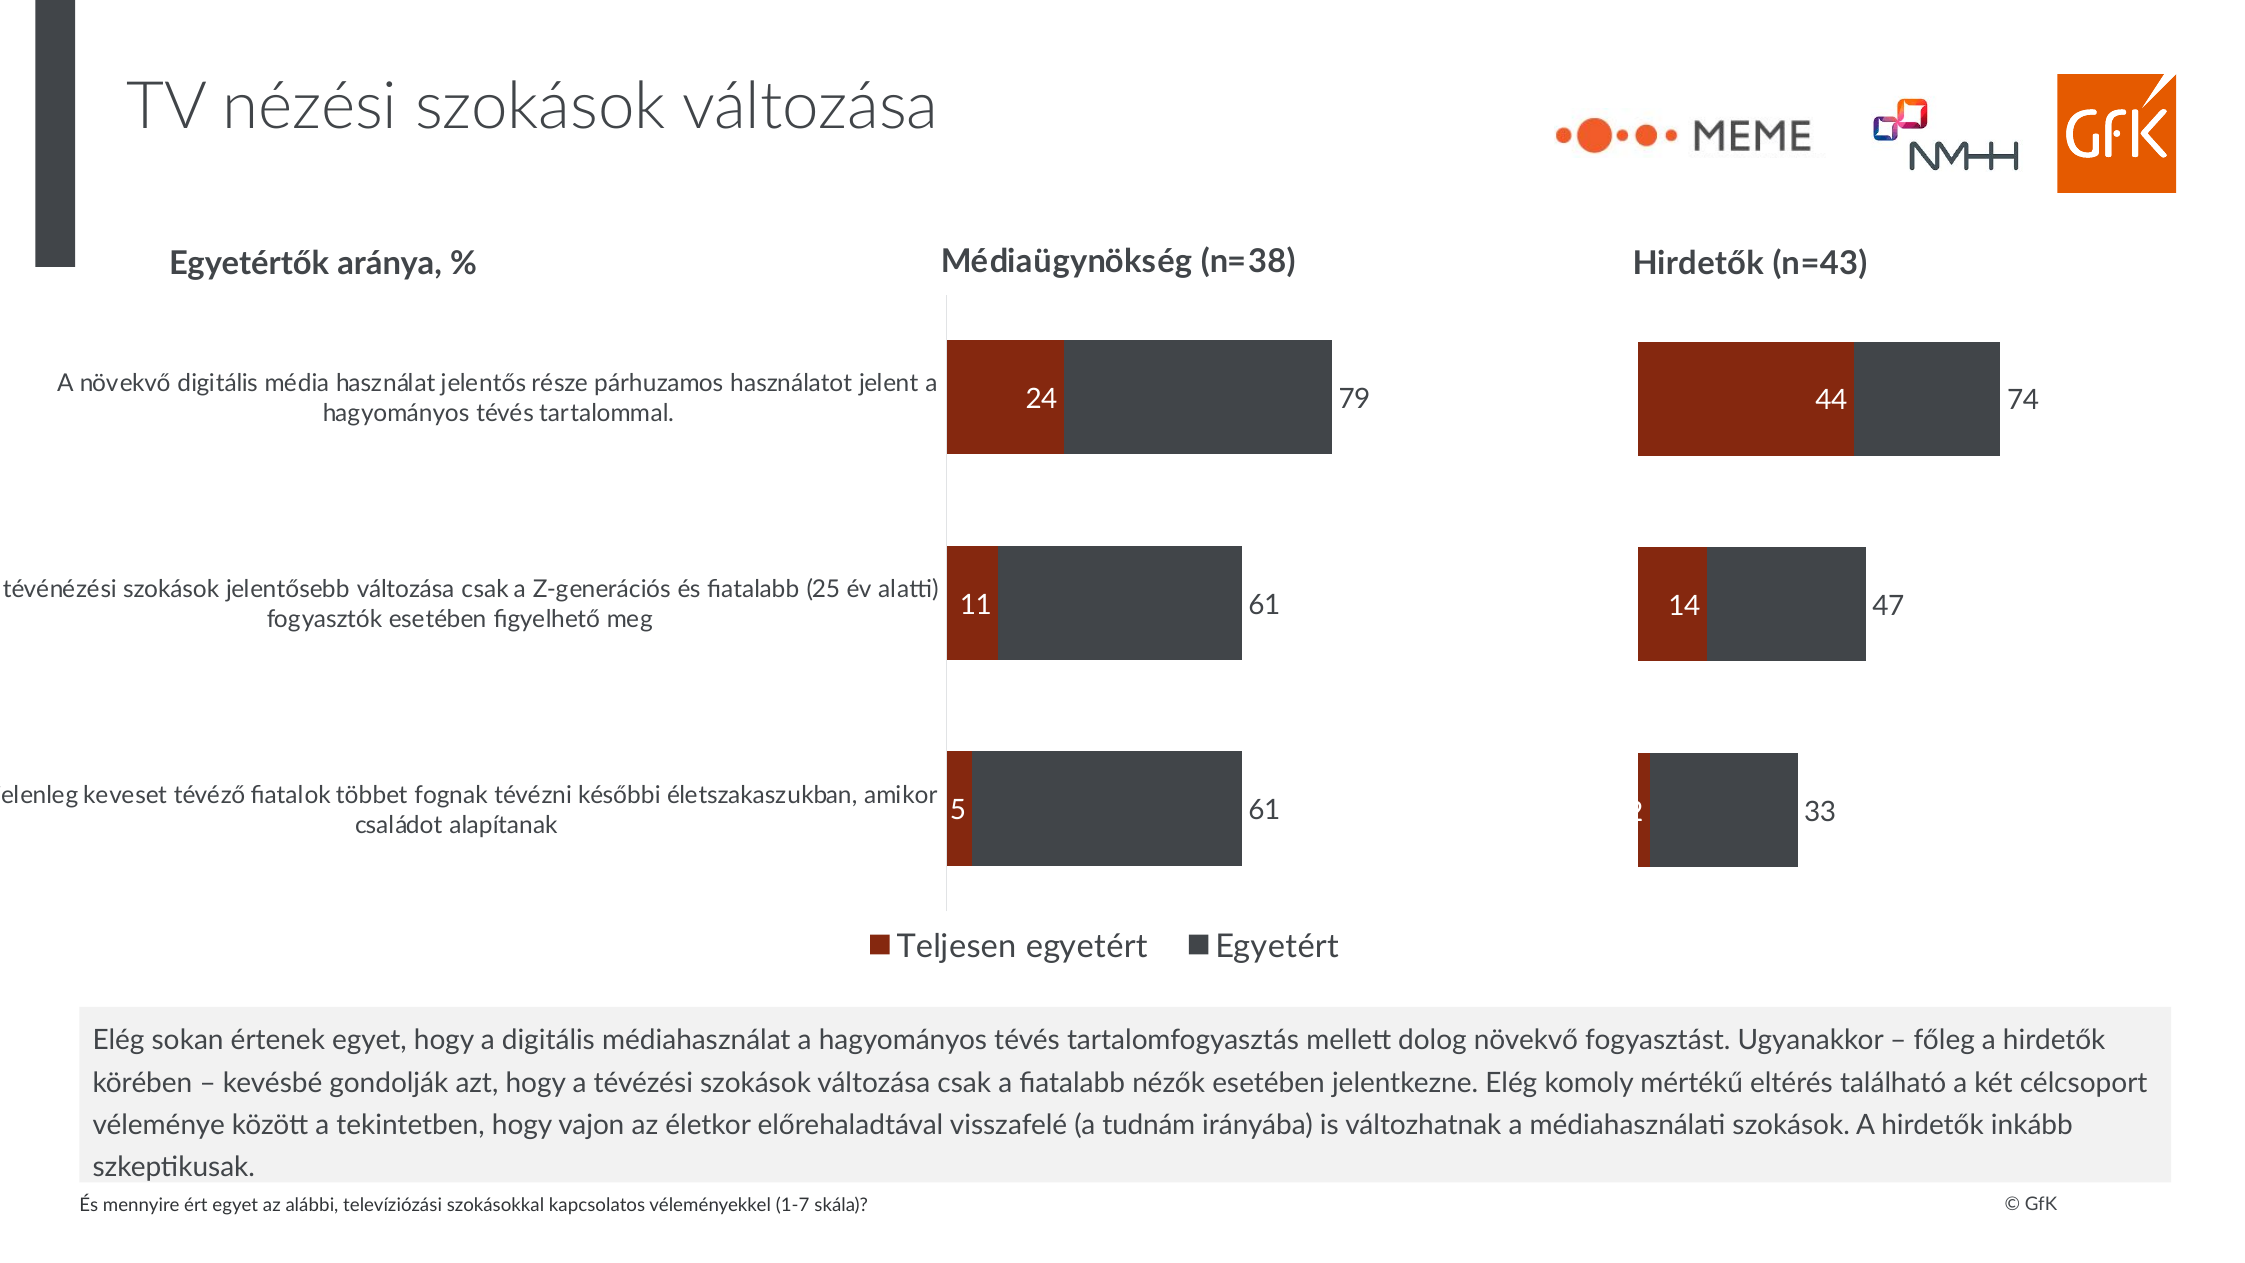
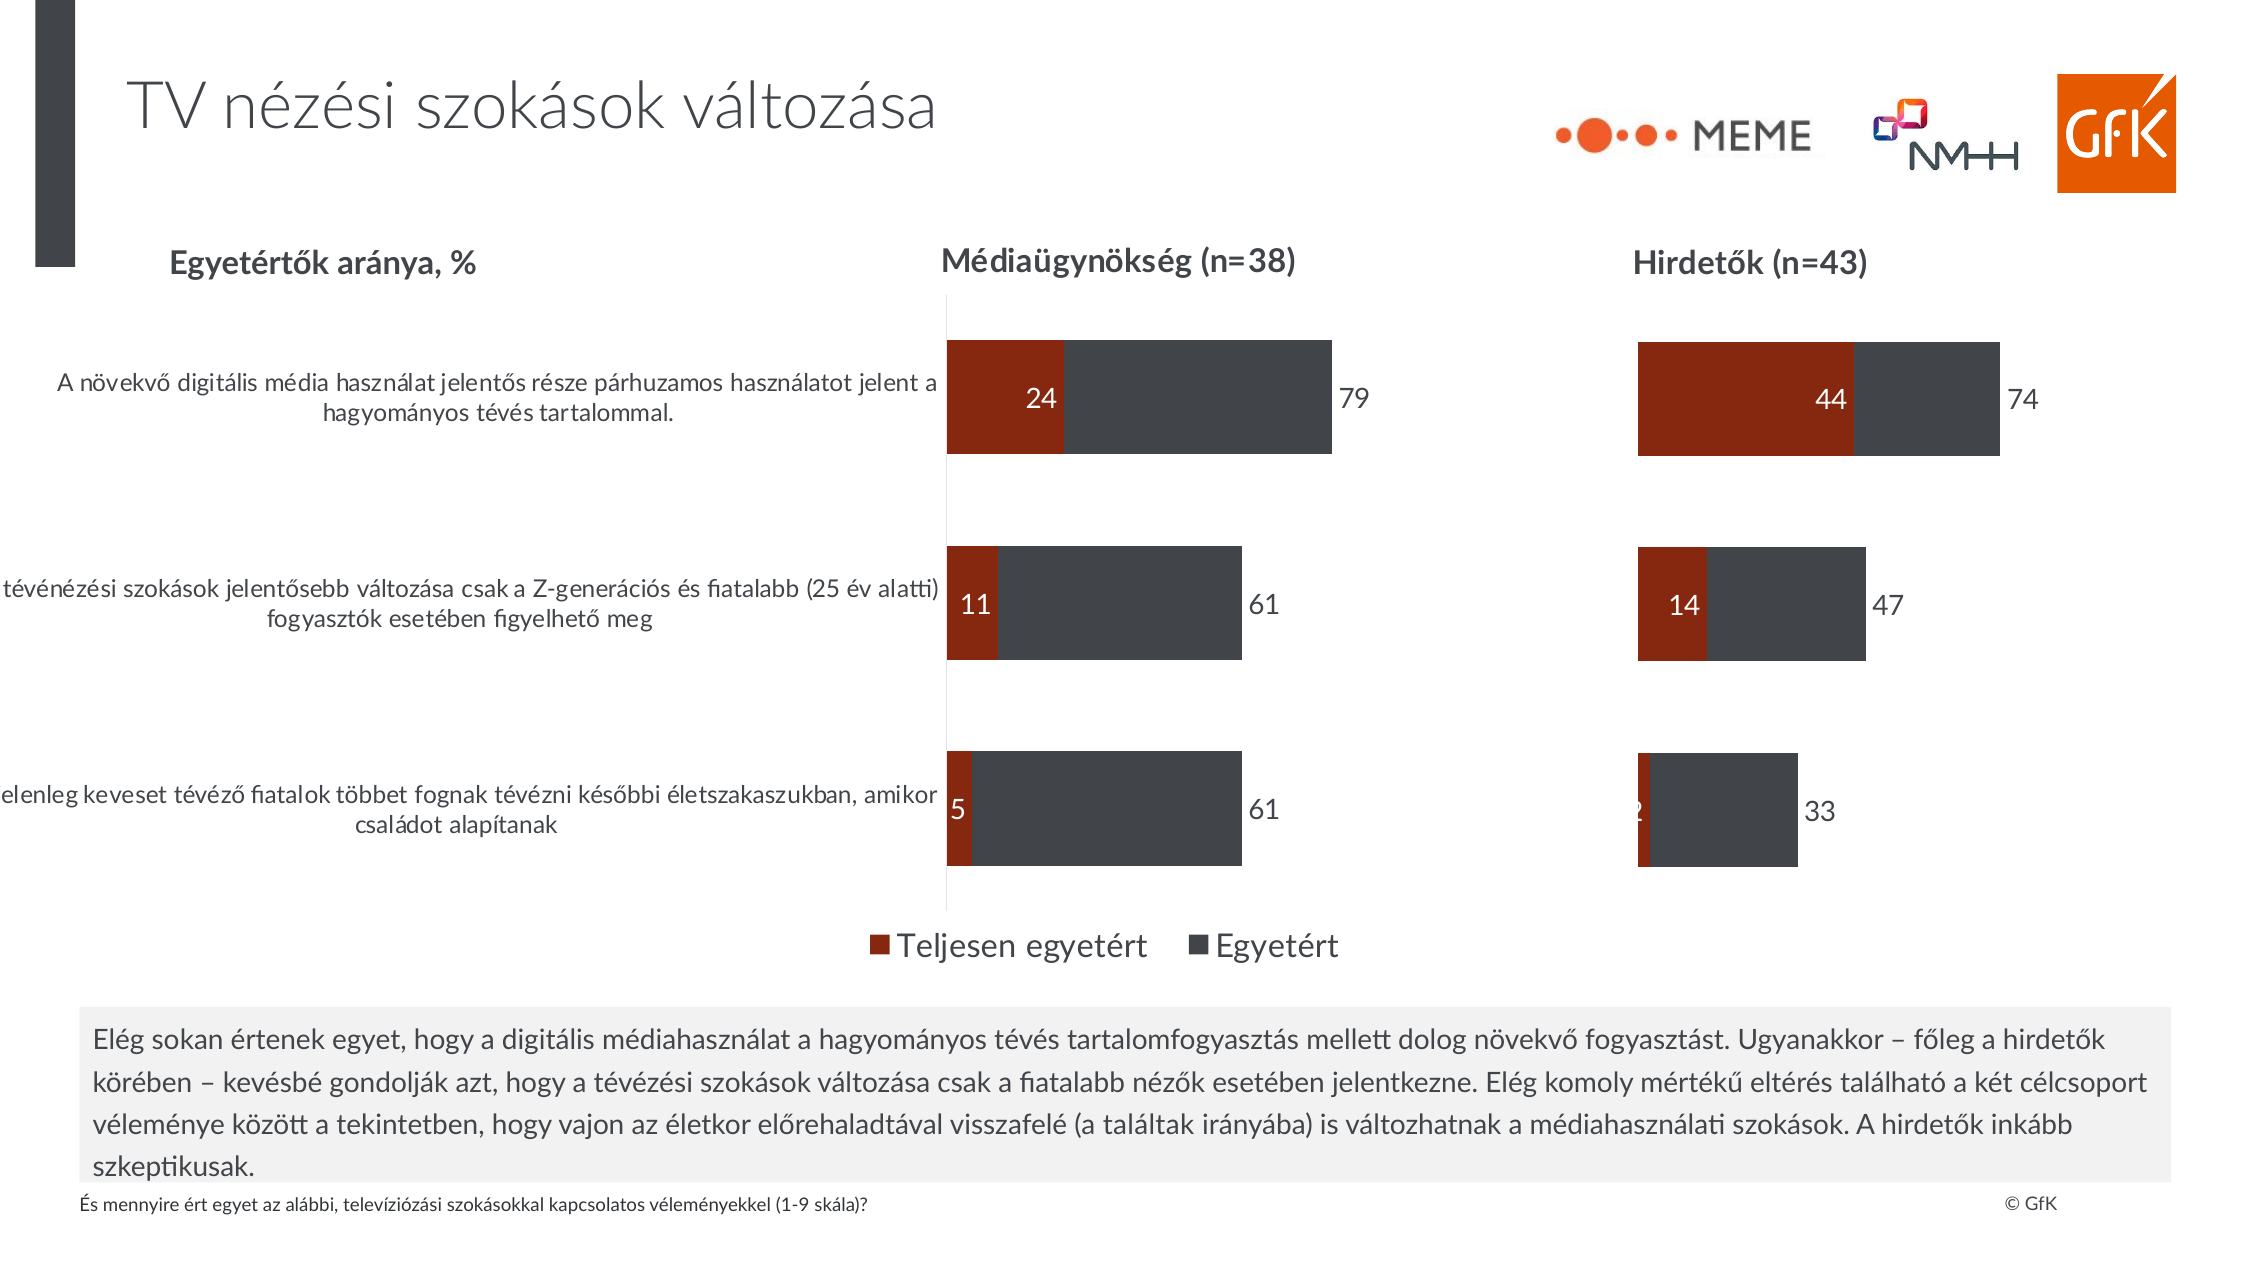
tudnám: tudnám -> találtak
1-7: 1-7 -> 1-9
